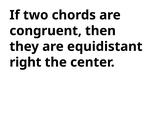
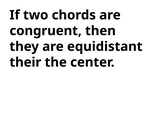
right: right -> their
